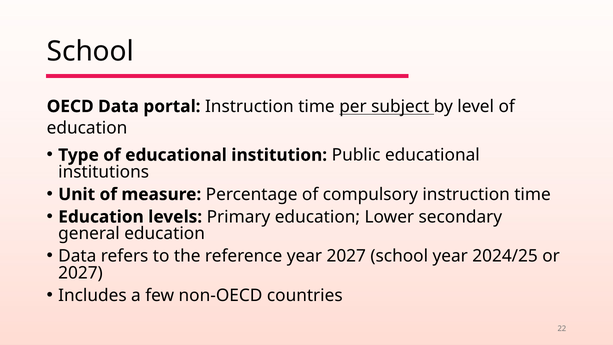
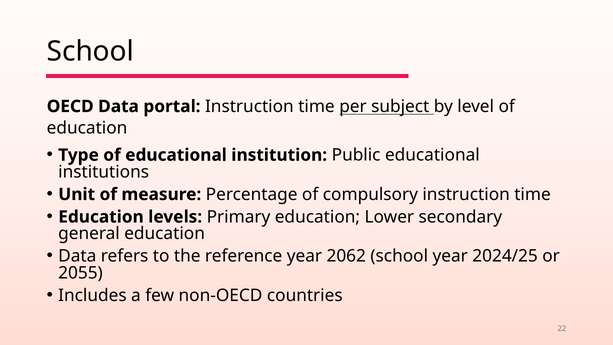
year 2027: 2027 -> 2062
2027 at (81, 273): 2027 -> 2055
